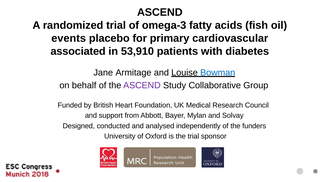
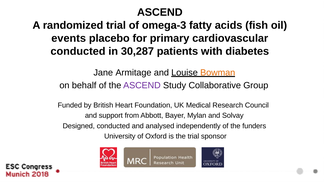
associated at (78, 51): associated -> conducted
53,910: 53,910 -> 30,287
Bowman colour: blue -> orange
